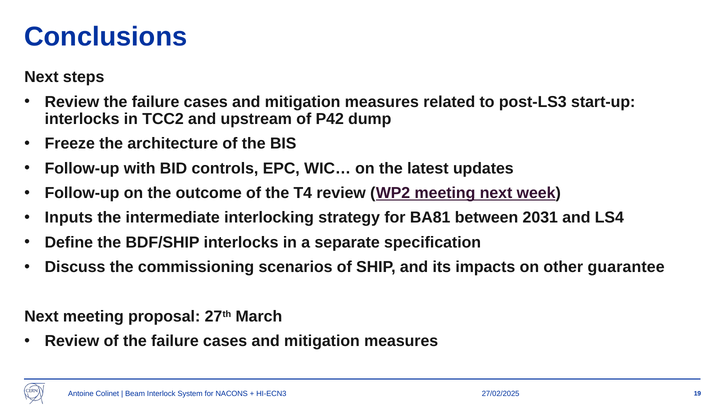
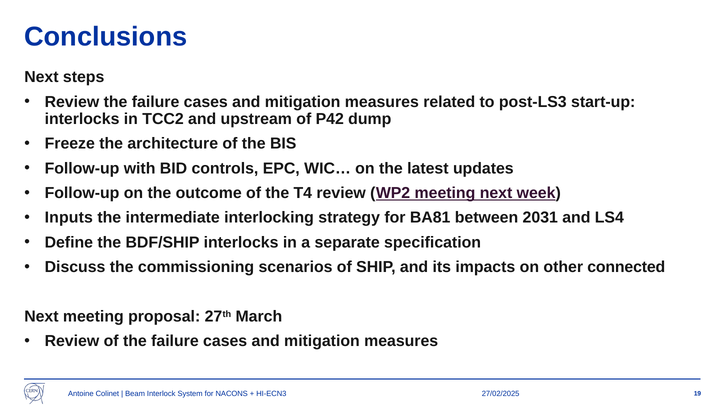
guarantee: guarantee -> connected
